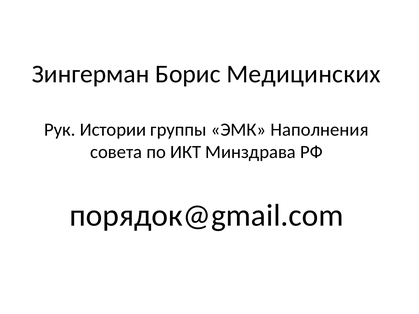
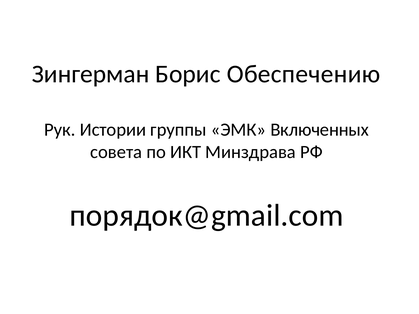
Медицинских: Медицинских -> Обеспечению
Наполнения: Наполнения -> Включенных
